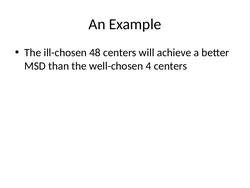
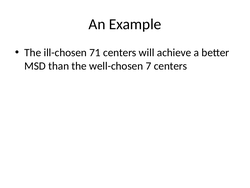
48: 48 -> 71
4: 4 -> 7
